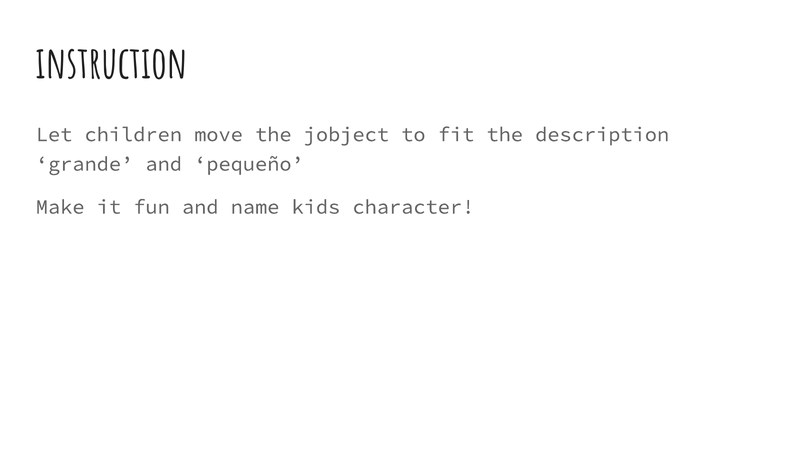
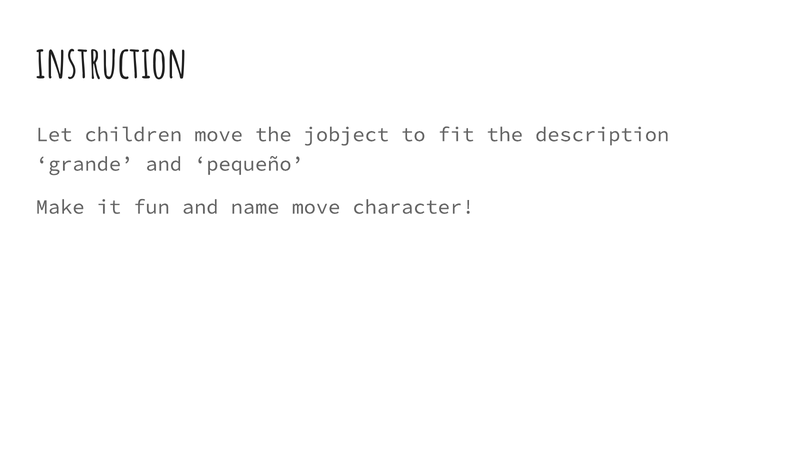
name kids: kids -> move
